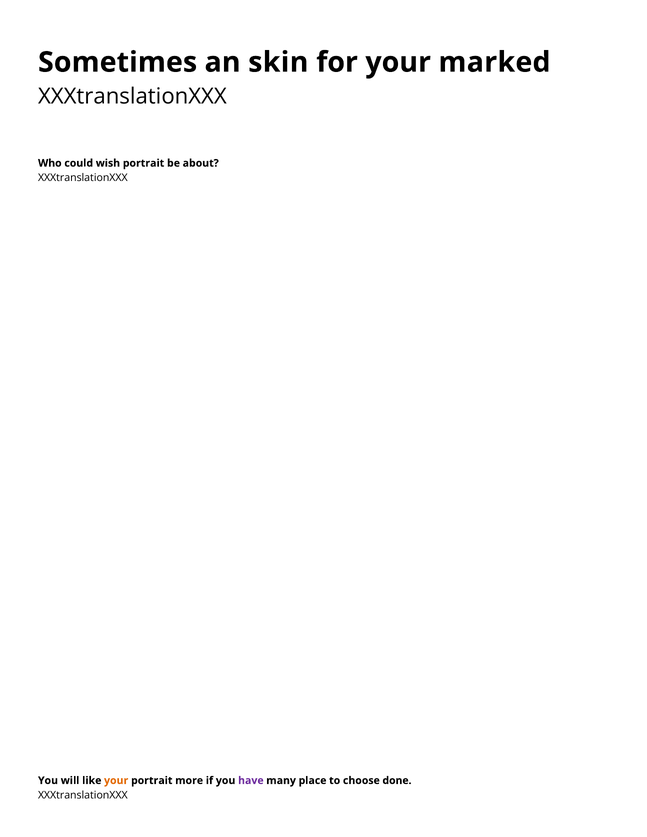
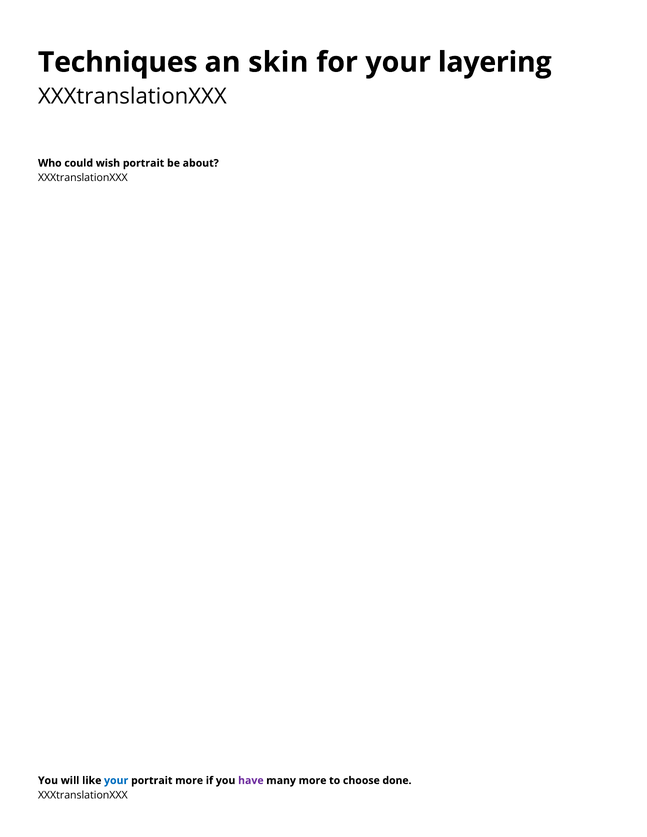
Sometimes: Sometimes -> Techniques
marked: marked -> layering
your at (116, 781) colour: orange -> blue
many place: place -> more
